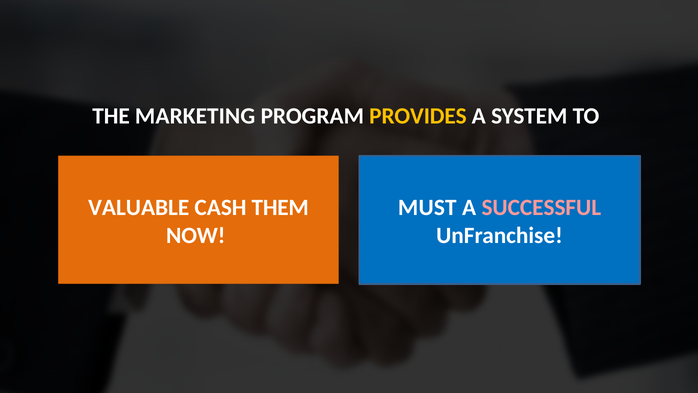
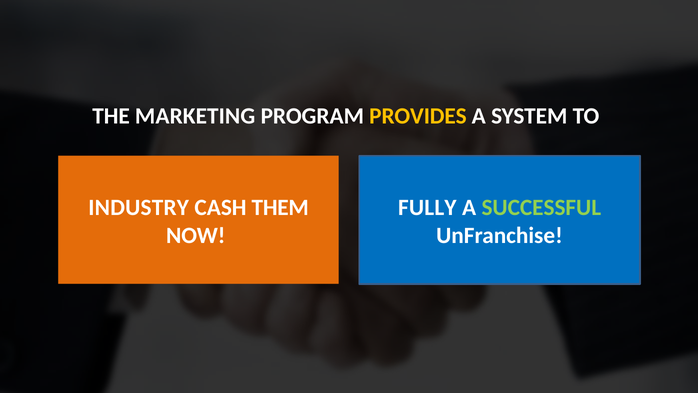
VALUABLE: VALUABLE -> INDUSTRY
MUST: MUST -> FULLY
SUCCESSFUL colour: pink -> light green
